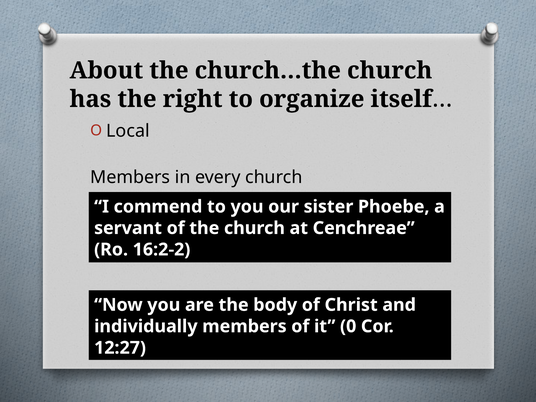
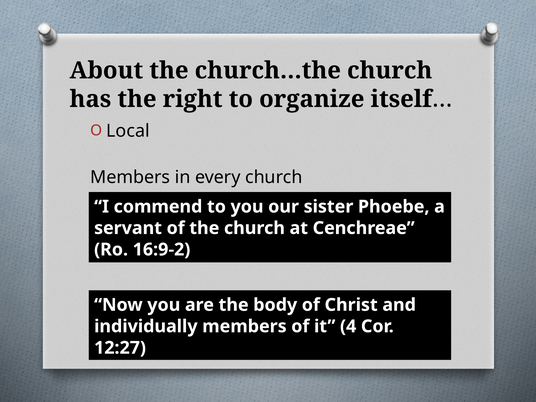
16:2-2: 16:2-2 -> 16:9-2
0: 0 -> 4
